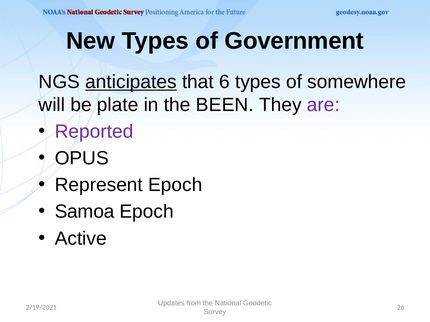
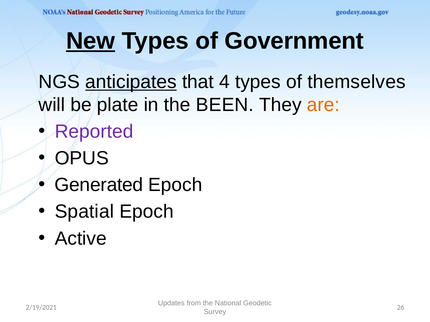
New underline: none -> present
6: 6 -> 4
somewhere: somewhere -> themselves
are colour: purple -> orange
Represent: Represent -> Generated
Samoa: Samoa -> Spatial
